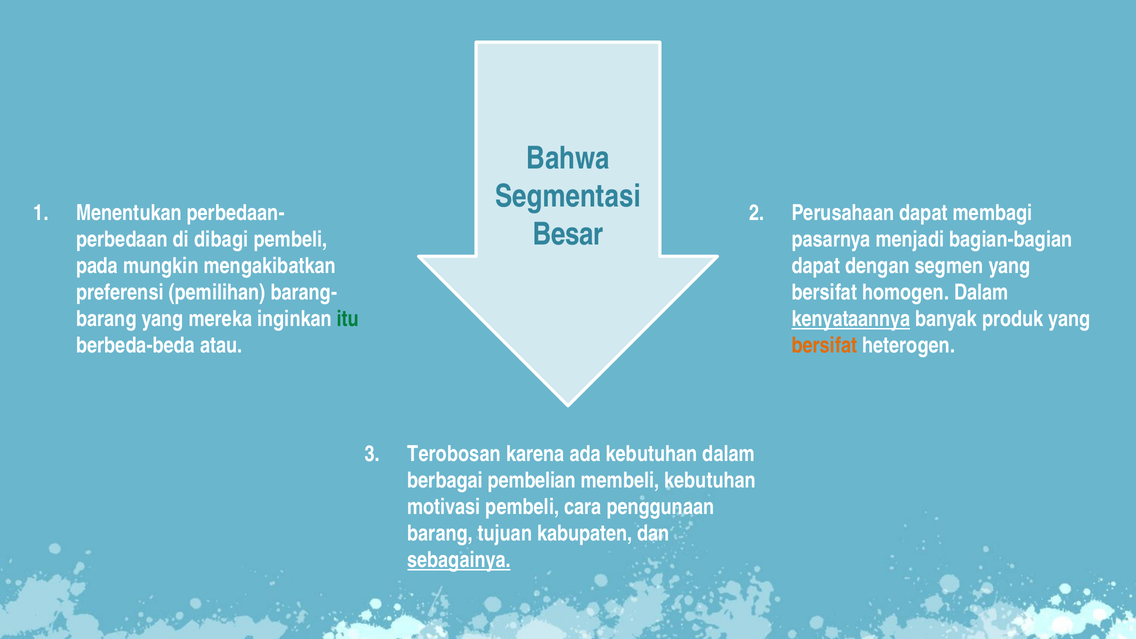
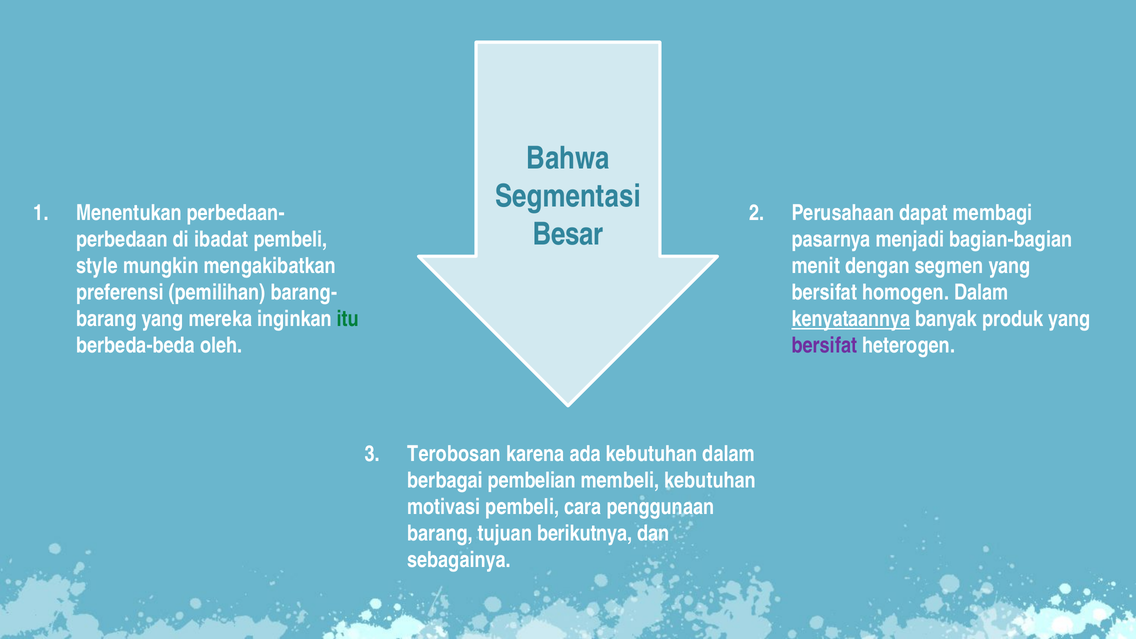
dibagi: dibagi -> ibadat
pada: pada -> style
dapat at (816, 266): dapat -> menit
atau: atau -> oleh
bersifat at (824, 346) colour: orange -> purple
kabupaten: kabupaten -> berikutnya
sebagainya underline: present -> none
